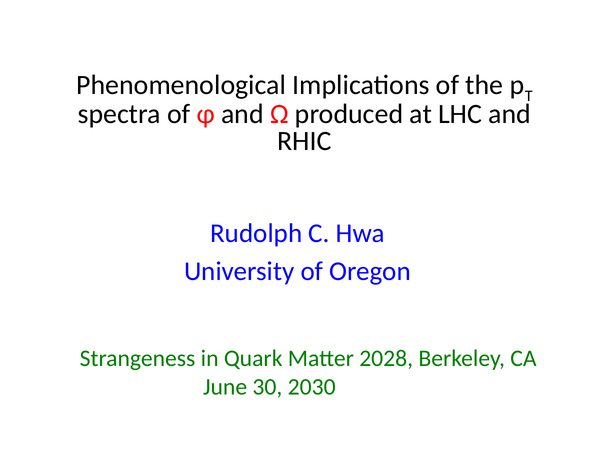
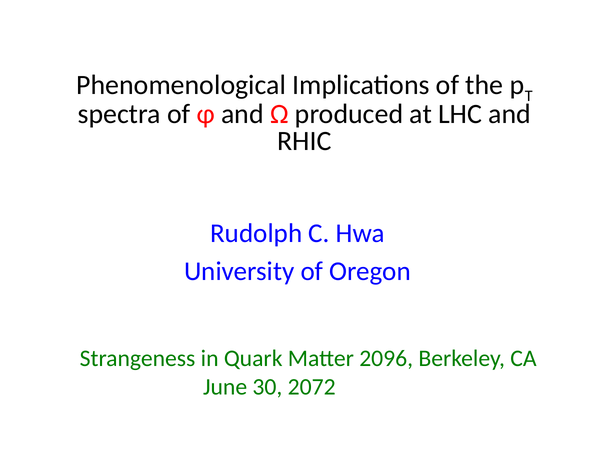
2028: 2028 -> 2096
2030: 2030 -> 2072
